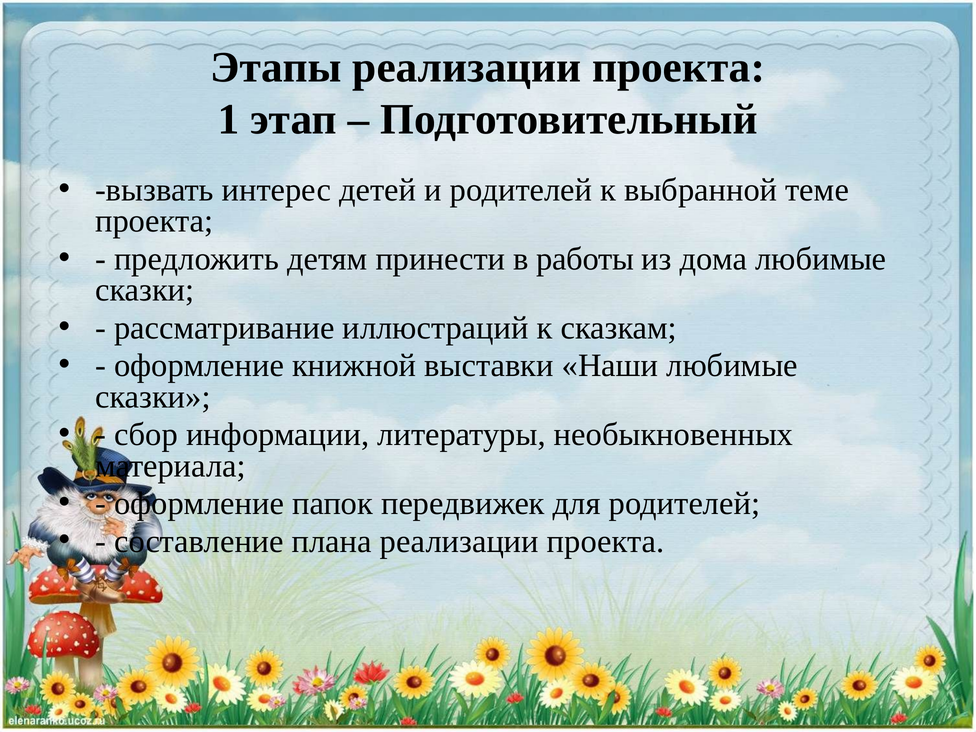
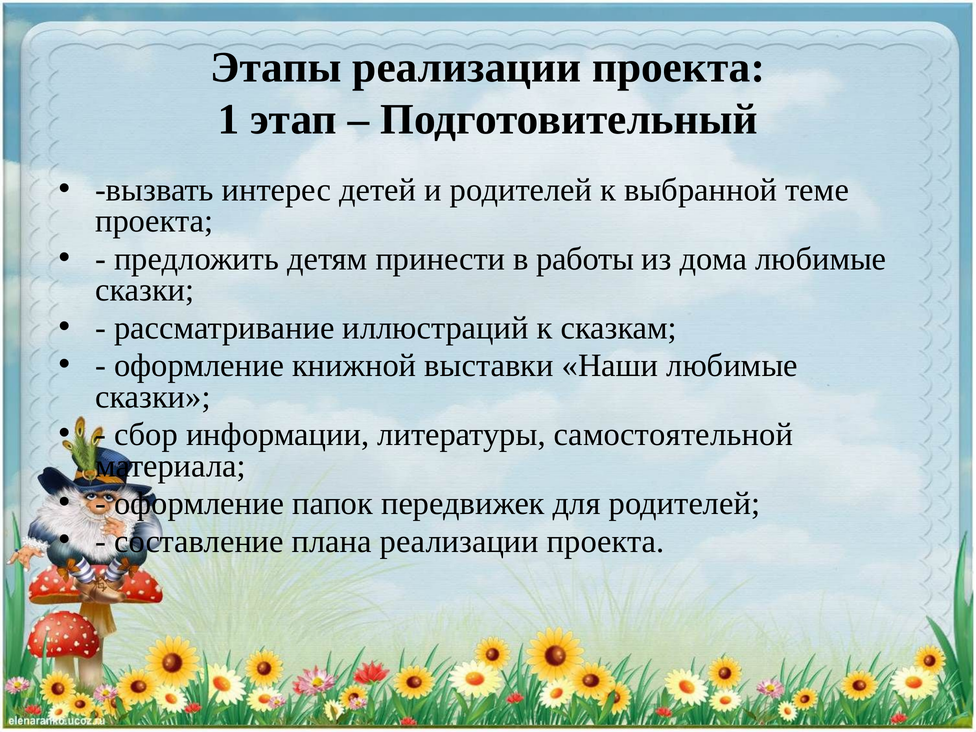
необыкновенных: необыкновенных -> самостоятельной
